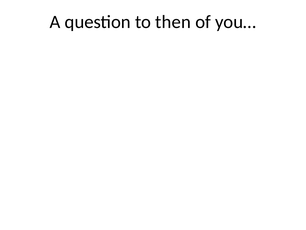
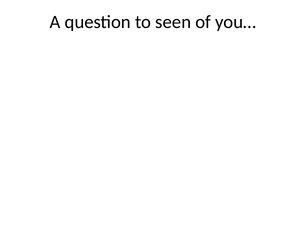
then: then -> seen
